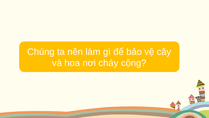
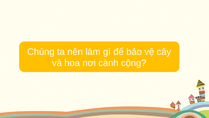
cháy: cháy -> cành
